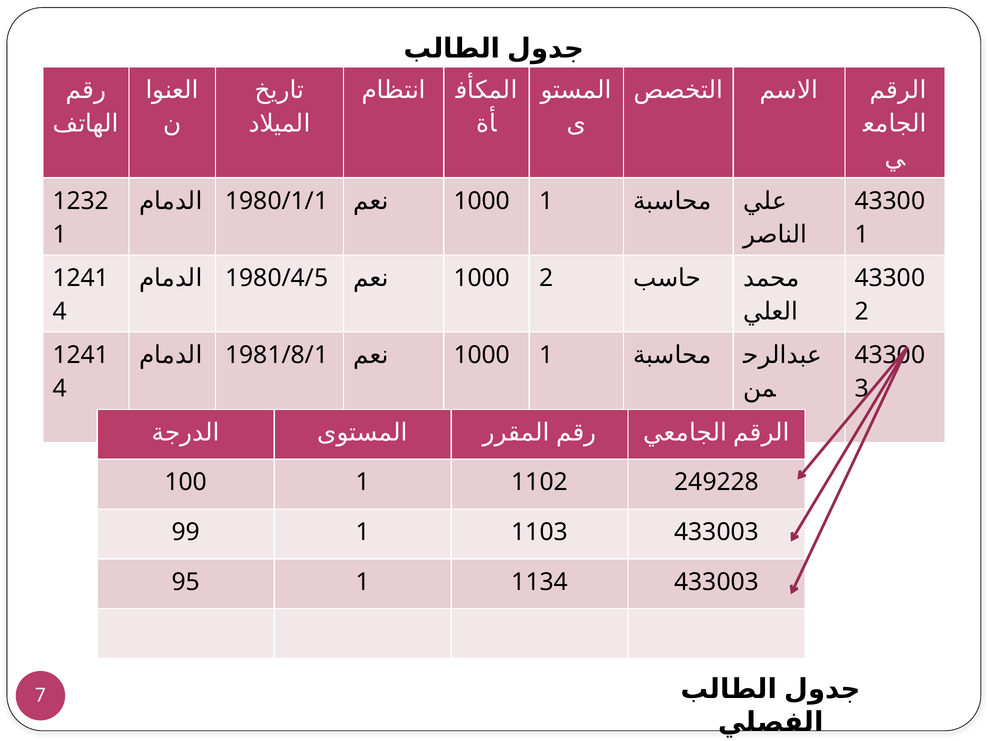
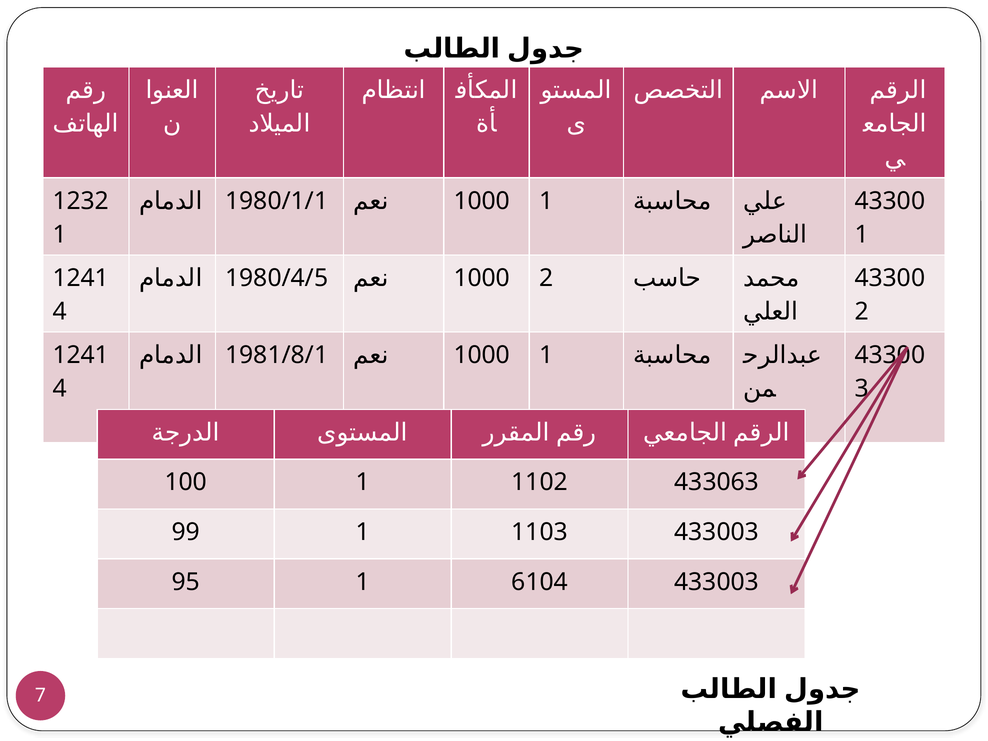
249228: 249228 -> 433063
1134: 1134 -> 6104
